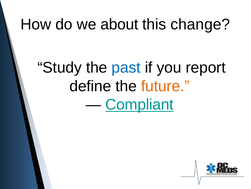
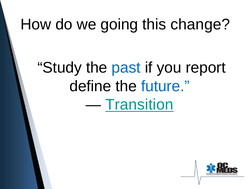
about: about -> going
future colour: orange -> blue
Compliant: Compliant -> Transition
